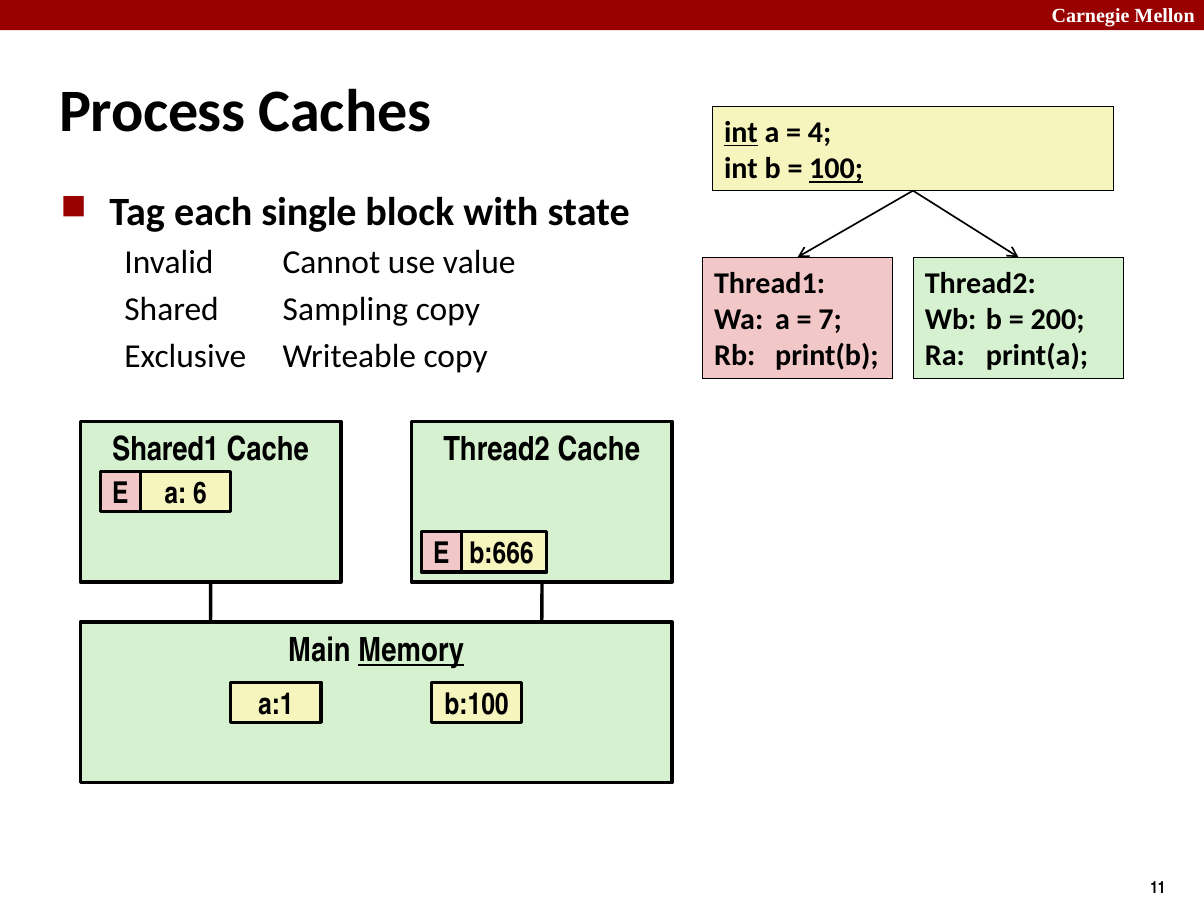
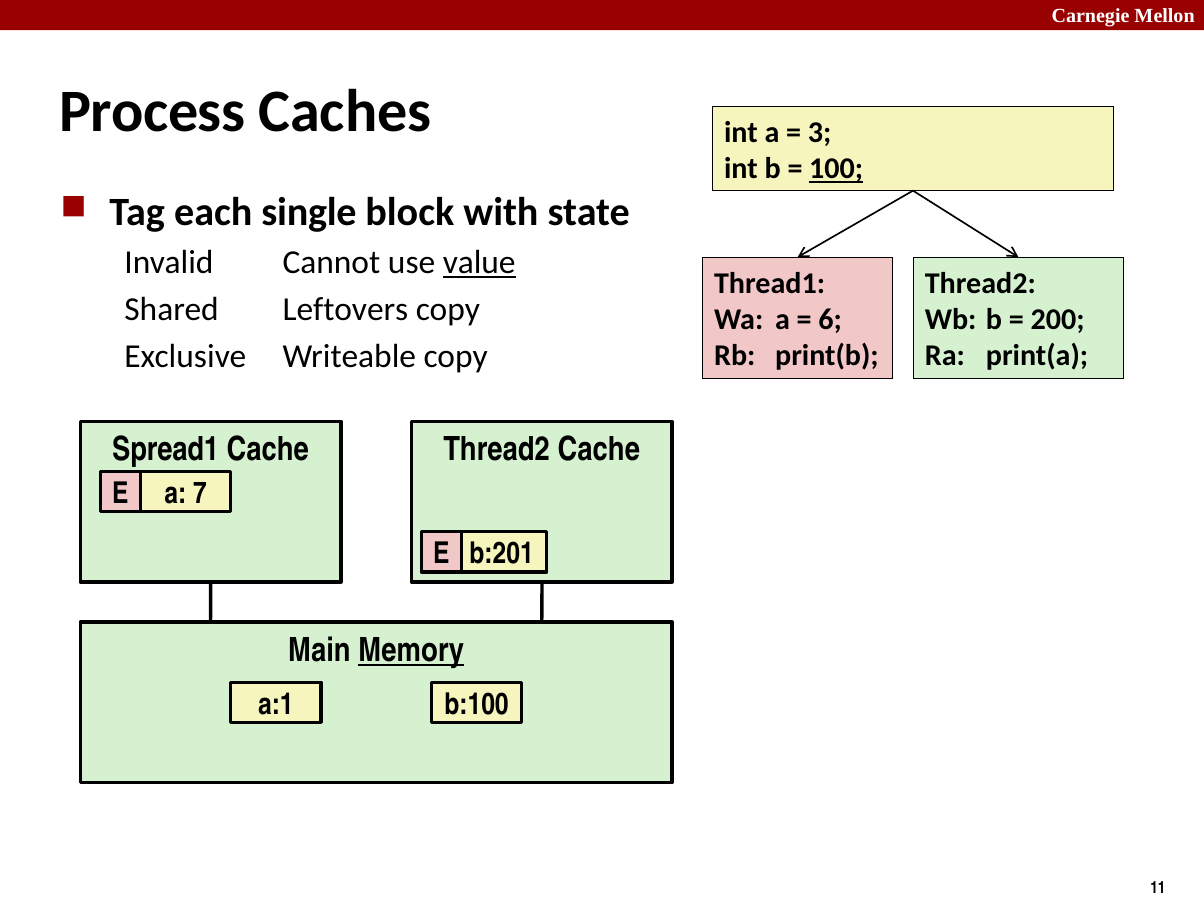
int at (741, 133) underline: present -> none
4: 4 -> 3
value underline: none -> present
Sampling: Sampling -> Leftovers
7: 7 -> 6
Shared1: Shared1 -> Spread1
6: 6 -> 7
b:666: b:666 -> b:201
